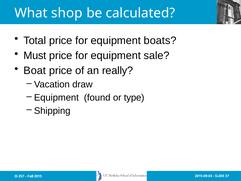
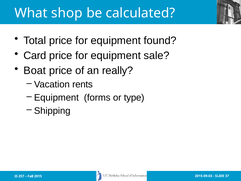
boats: boats -> found
Must: Must -> Card
draw: draw -> rents
found: found -> forms
